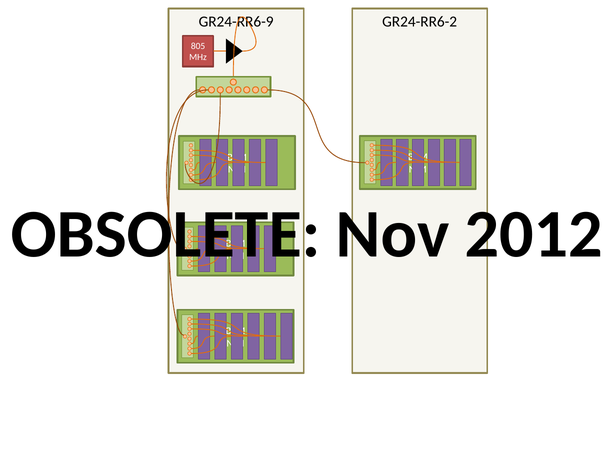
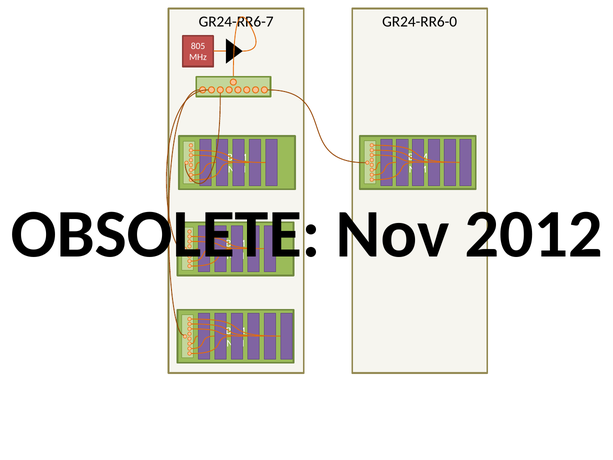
GR24-RR6-9: GR24-RR6-9 -> GR24-RR6-7
GR24-RR6-2: GR24-RR6-2 -> GR24-RR6-0
